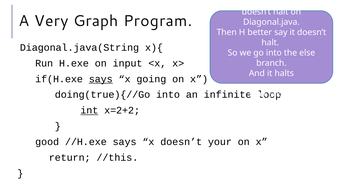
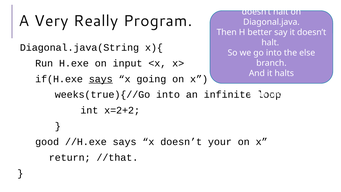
Graph: Graph -> Really
doing(true){//Go: doing(true){//Go -> weeks(true){//Go
int underline: present -> none
//this: //this -> //that
